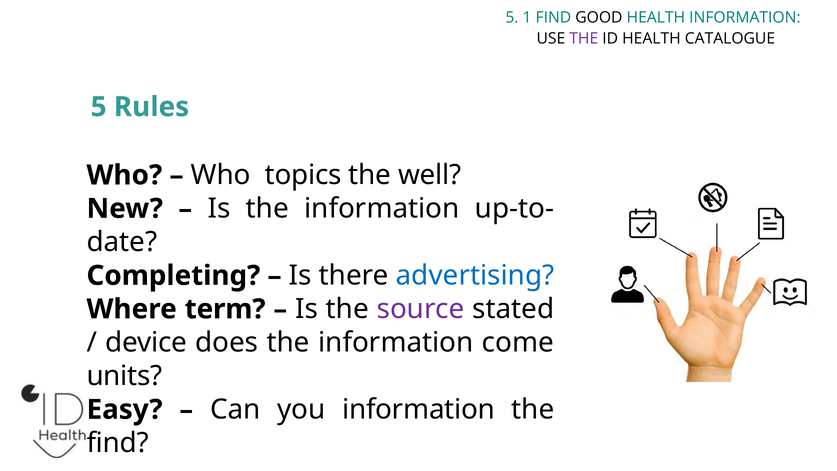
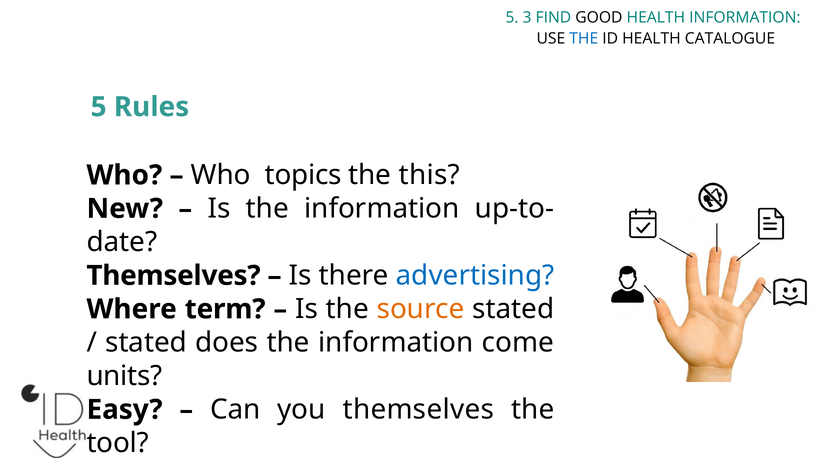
1: 1 -> 3
THE at (584, 38) colour: purple -> blue
well: well -> this
Completing at (173, 276): Completing -> Themselves
source colour: purple -> orange
device at (146, 342): device -> stated
you information: information -> themselves
find at (118, 443): find -> tool
